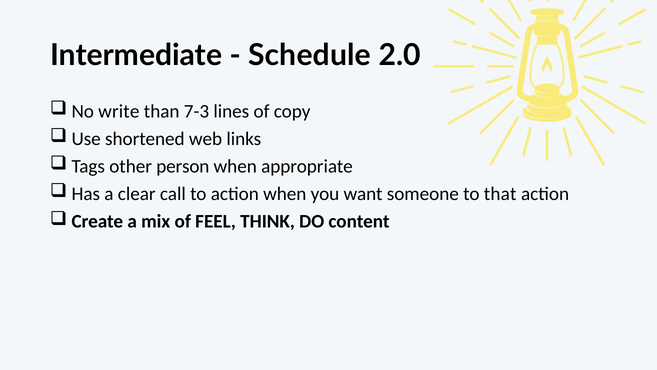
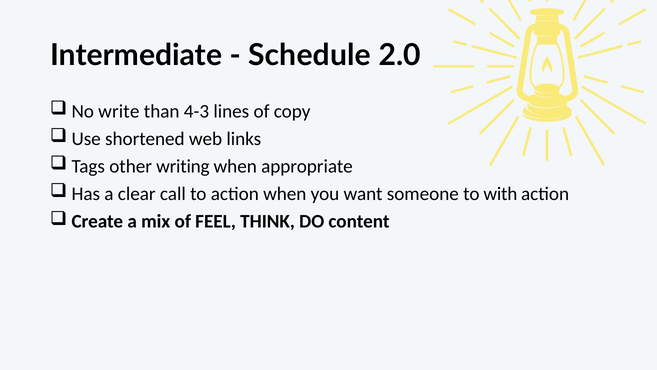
7-3: 7-3 -> 4-3
person: person -> writing
that: that -> with
